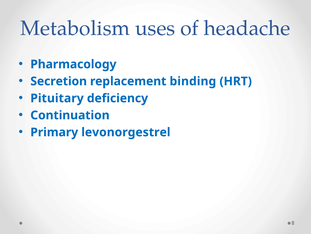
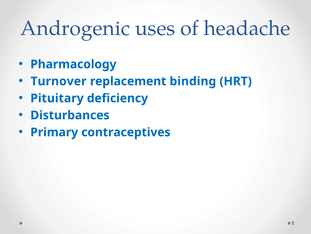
Metabolism: Metabolism -> Androgenic
Secretion: Secretion -> Turnover
Continuation: Continuation -> Disturbances
levonorgestrel: levonorgestrel -> contraceptives
